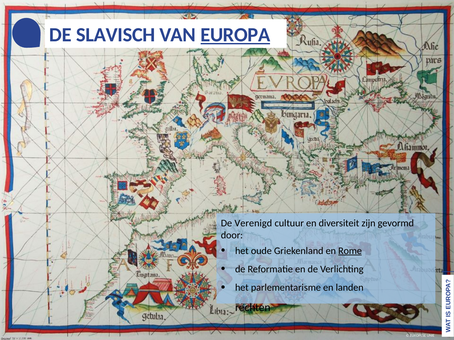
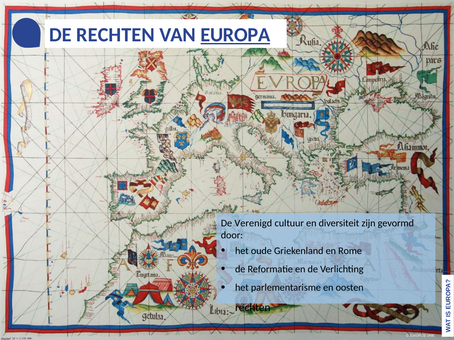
DE SLAVISCH: SLAVISCH -> RECHTEN
Rome underline: present -> none
landen: landen -> oosten
